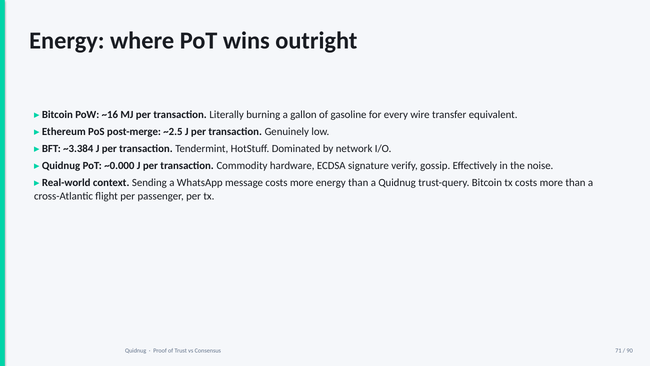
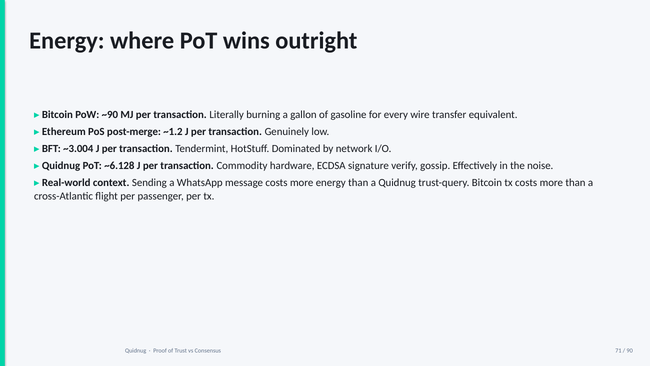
~16: ~16 -> ~90
~2.5: ~2.5 -> ~1.2
~3.384: ~3.384 -> ~3.004
~0.000: ~0.000 -> ~6.128
